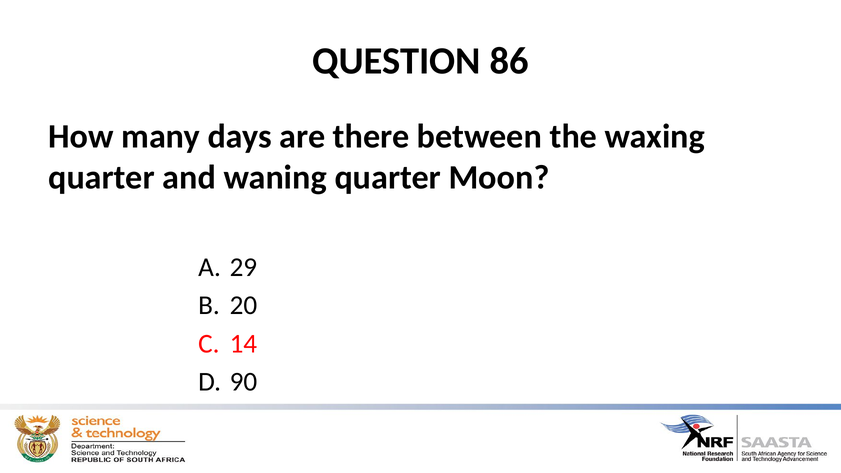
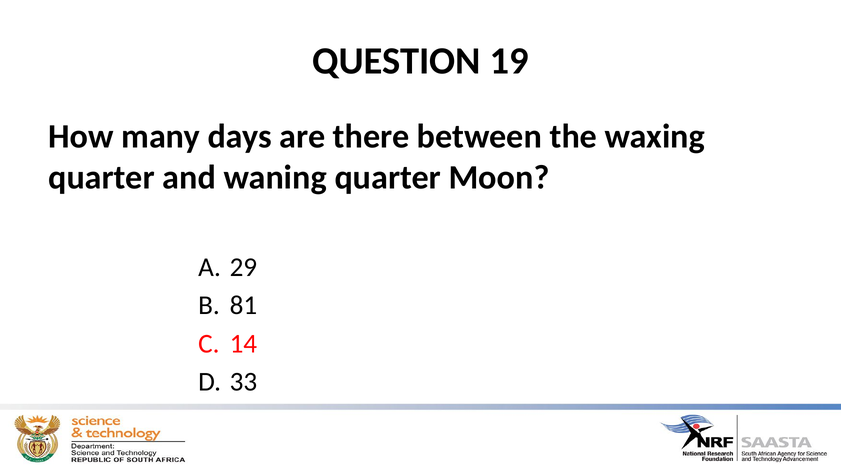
86: 86 -> 19
20: 20 -> 81
90: 90 -> 33
